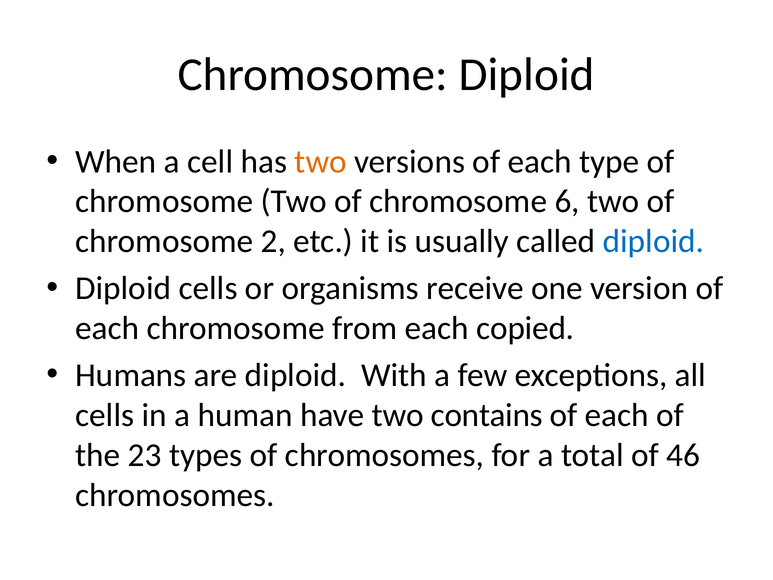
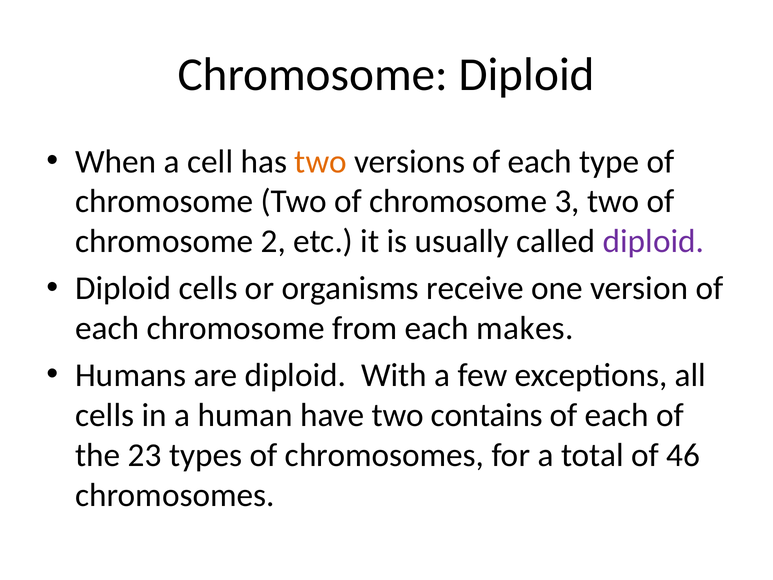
6: 6 -> 3
diploid at (653, 241) colour: blue -> purple
copied: copied -> makes
